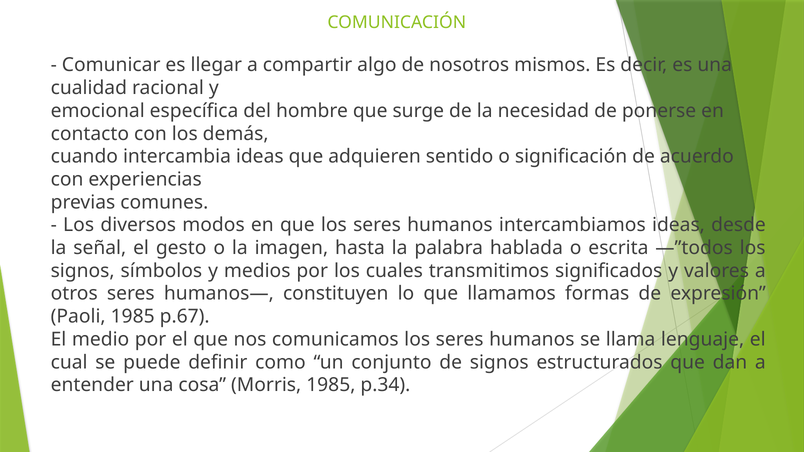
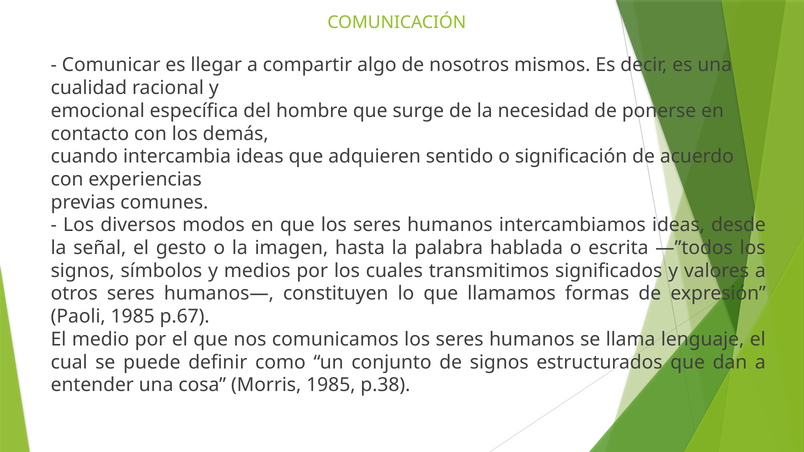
p.34: p.34 -> p.38
